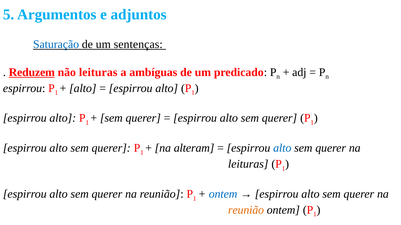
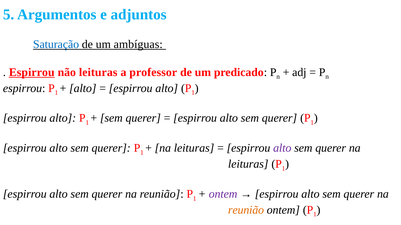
sentenças: sentenças -> ambíguas
Reduzem at (32, 72): Reduzem -> Espirrou
ambíguas: ambíguas -> professor
alteram at (194, 148): alteram -> leituras
alto at (282, 148) colour: blue -> purple
ontem at (223, 194) colour: blue -> purple
